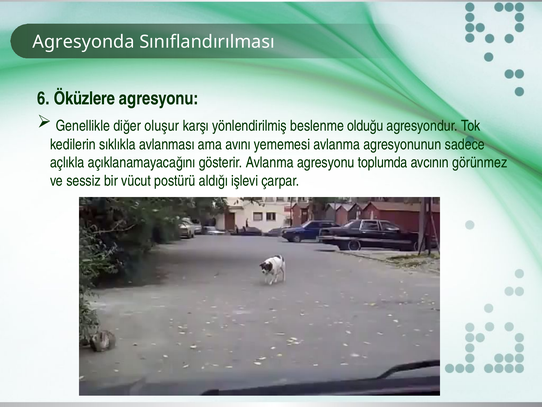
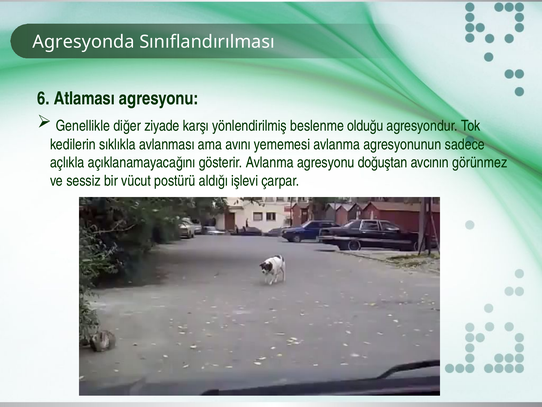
Öküzlere: Öküzlere -> Atlaması
oluşur: oluşur -> ziyade
toplumda: toplumda -> doğuştan
